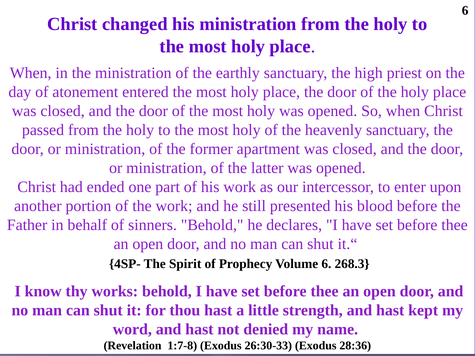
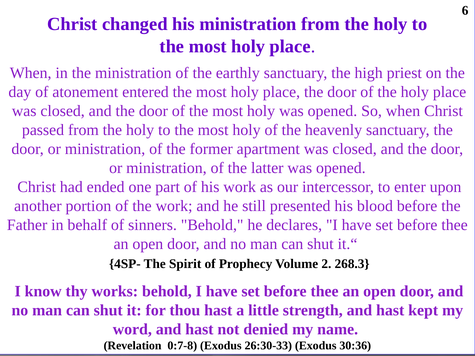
Volume 6: 6 -> 2
1:7-8: 1:7-8 -> 0:7-8
28:36: 28:36 -> 30:36
